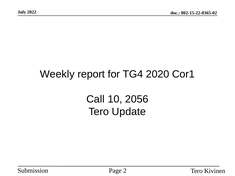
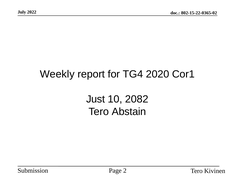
Call: Call -> Just
2056: 2056 -> 2082
Update: Update -> Abstain
